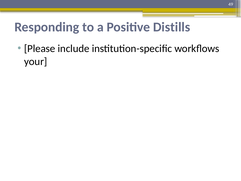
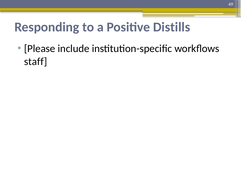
your: your -> staff
